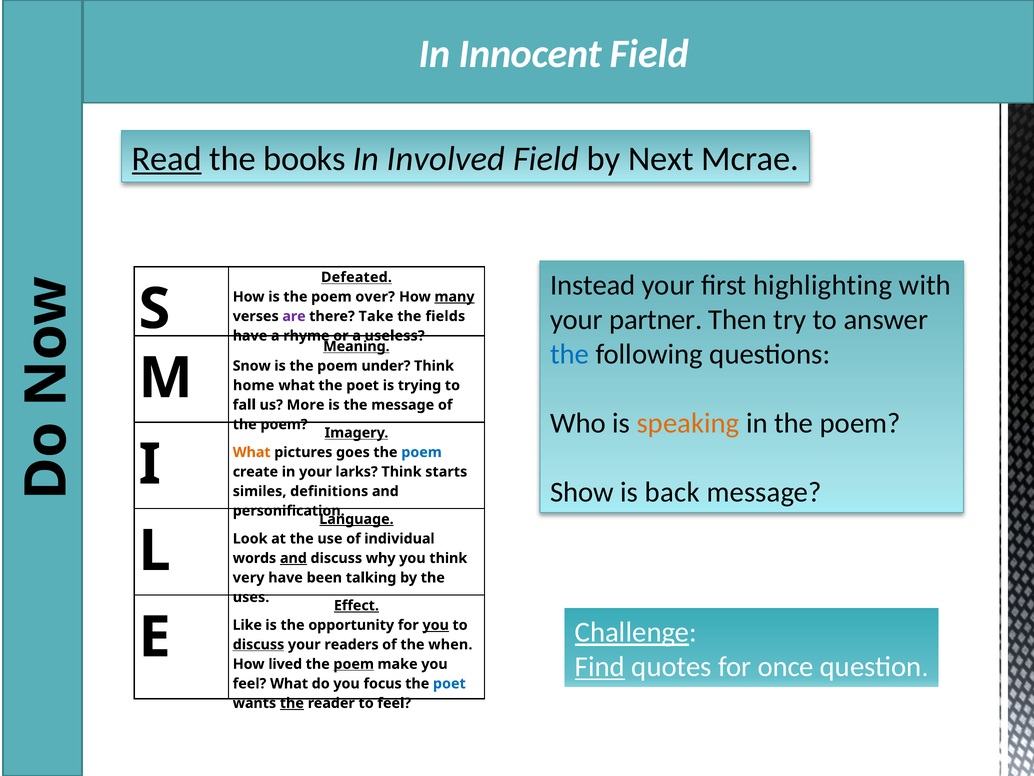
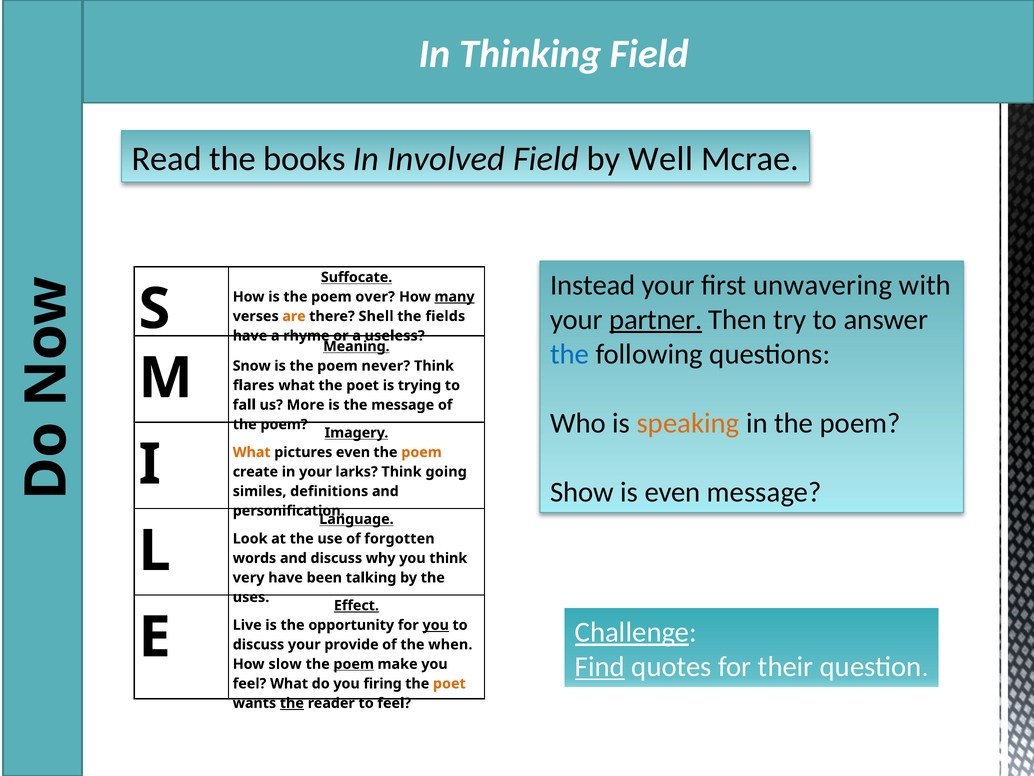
Innocent: Innocent -> Thinking
Read underline: present -> none
Next: Next -> Well
highlighting: highlighting -> unwavering
Defeated: Defeated -> Suffocate
partner underline: none -> present
are colour: purple -> orange
Take: Take -> Shell
under: under -> never
home: home -> flares
pictures goes: goes -> even
poem at (422, 452) colour: blue -> orange
starts: starts -> going
is back: back -> even
Language underline: present -> none
individual: individual -> forgotten
and at (293, 558) underline: present -> none
Like: Like -> Live
discuss at (259, 644) underline: present -> none
readers: readers -> provide
once: once -> their
lived: lived -> slow
focus: focus -> firing
poet at (449, 683) colour: blue -> orange
